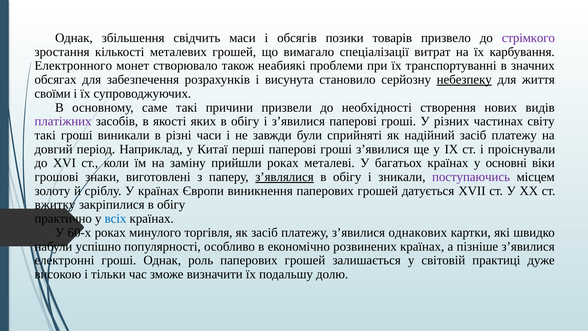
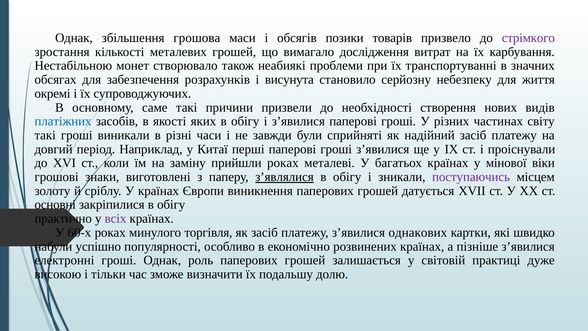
свідчить: свідчить -> грошова
спеціалізації: спеціалізації -> дослідження
Електронного: Електронного -> Нестабільною
небезпеку underline: present -> none
своїми: своїми -> окремі
платіжних colour: purple -> blue
основні: основні -> мінової
вжитку: вжитку -> основні
всіх colour: blue -> purple
